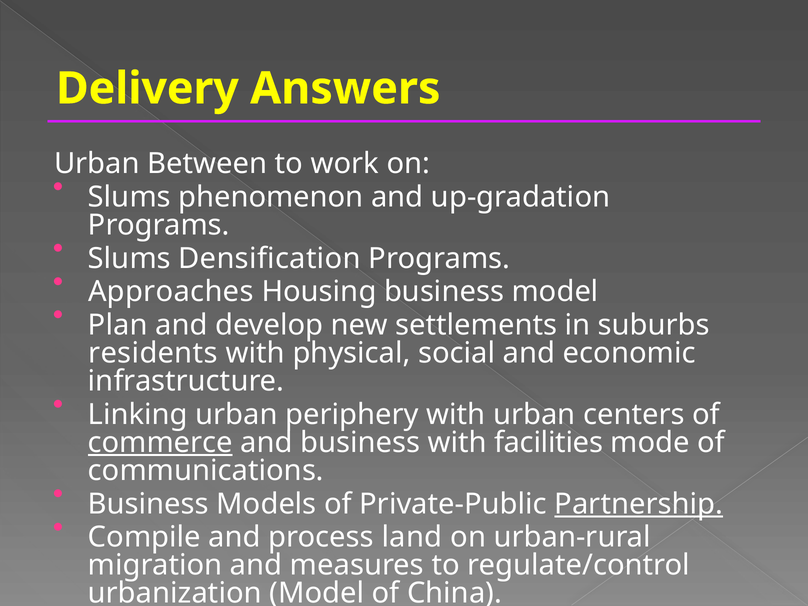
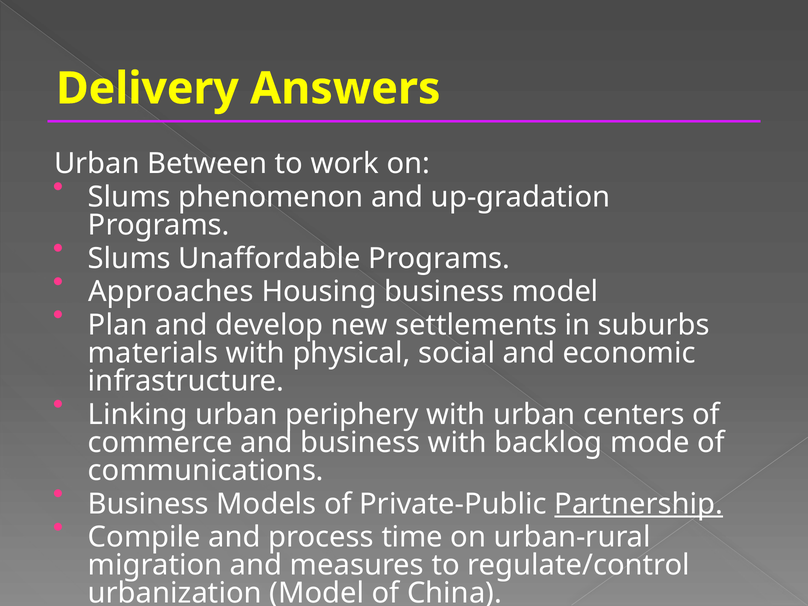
Densification: Densification -> Unaffordable
residents: residents -> materials
commerce underline: present -> none
facilities: facilities -> backlog
land: land -> time
